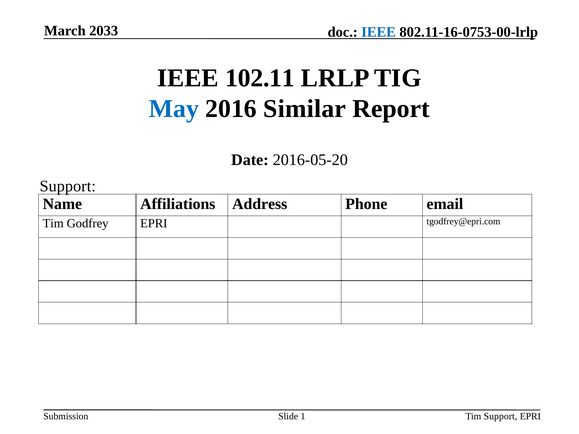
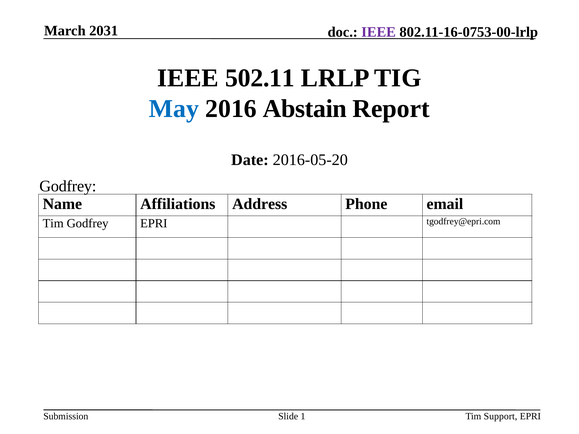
2033: 2033 -> 2031
IEEE at (379, 32) colour: blue -> purple
102.11: 102.11 -> 502.11
Similar: Similar -> Abstain
Support at (68, 186): Support -> Godfrey
